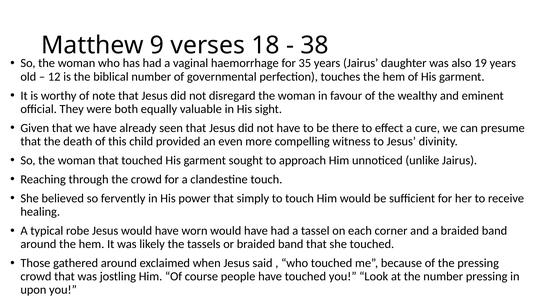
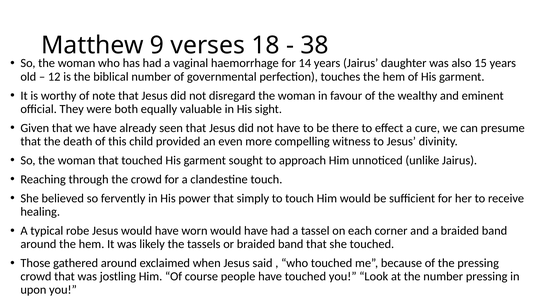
35: 35 -> 14
19: 19 -> 15
